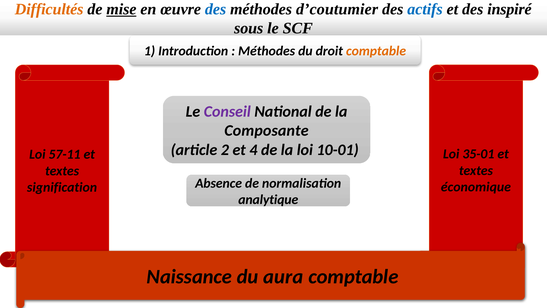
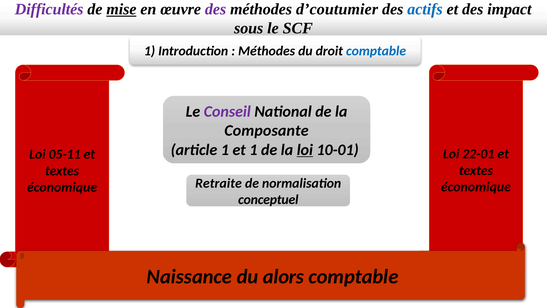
Difficultés colour: orange -> purple
des at (216, 9) colour: blue -> purple
inspiré: inspiré -> impact
comptable at (376, 51) colour: orange -> blue
article 2: 2 -> 1
et 4: 4 -> 1
loi at (305, 150) underline: none -> present
35-01: 35-01 -> 22-01
57-11: 57-11 -> 05-11
Absence: Absence -> Retraite
signification at (62, 187): signification -> économique
analytique: analytique -> conceptuel
aura: aura -> alors
